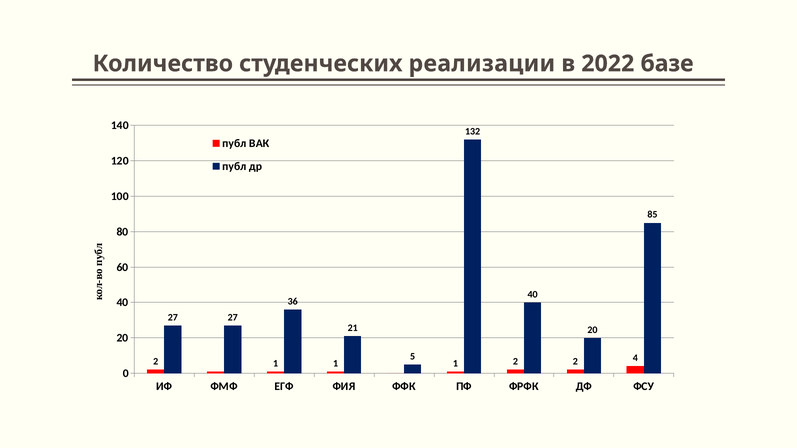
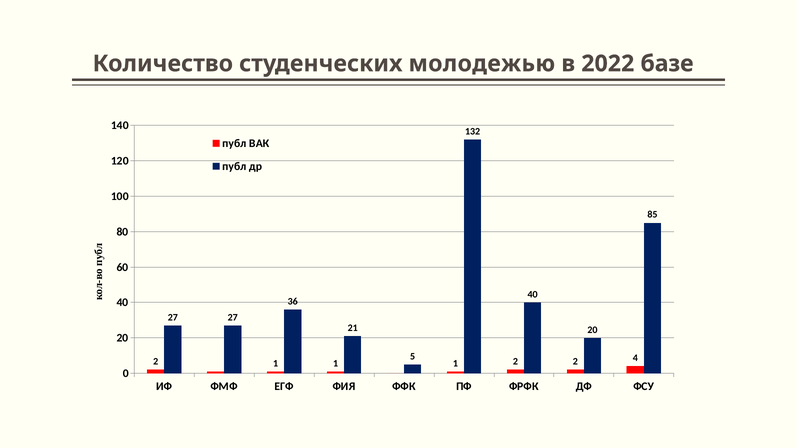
реализации: реализации -> молодежью
